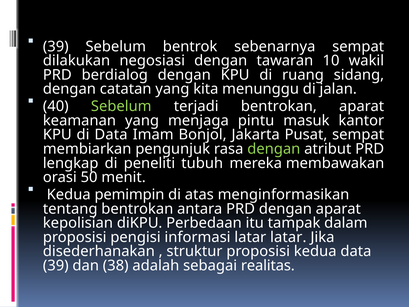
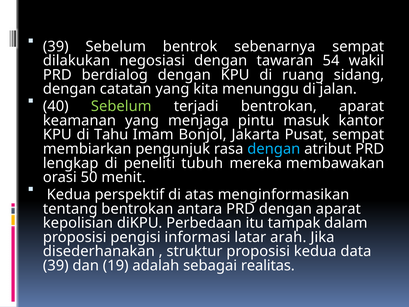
10: 10 -> 54
di Data: Data -> Tahu
dengan at (274, 149) colour: light green -> light blue
pemimpin: pemimpin -> perspektif
latar latar: latar -> arah
38: 38 -> 19
